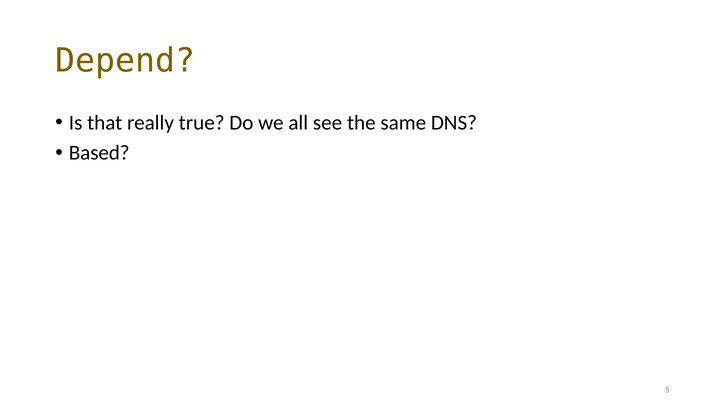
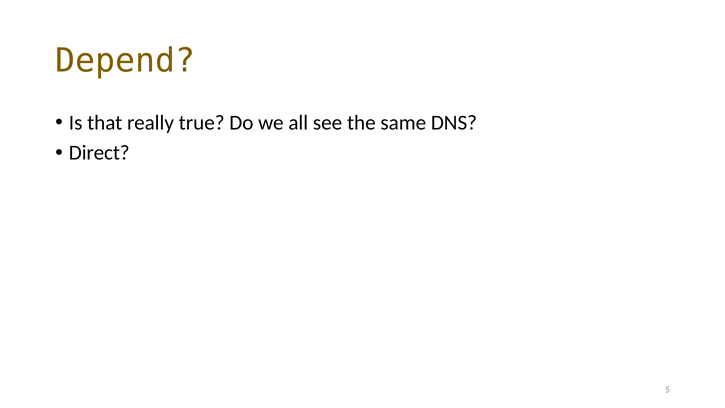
Based: Based -> Direct
